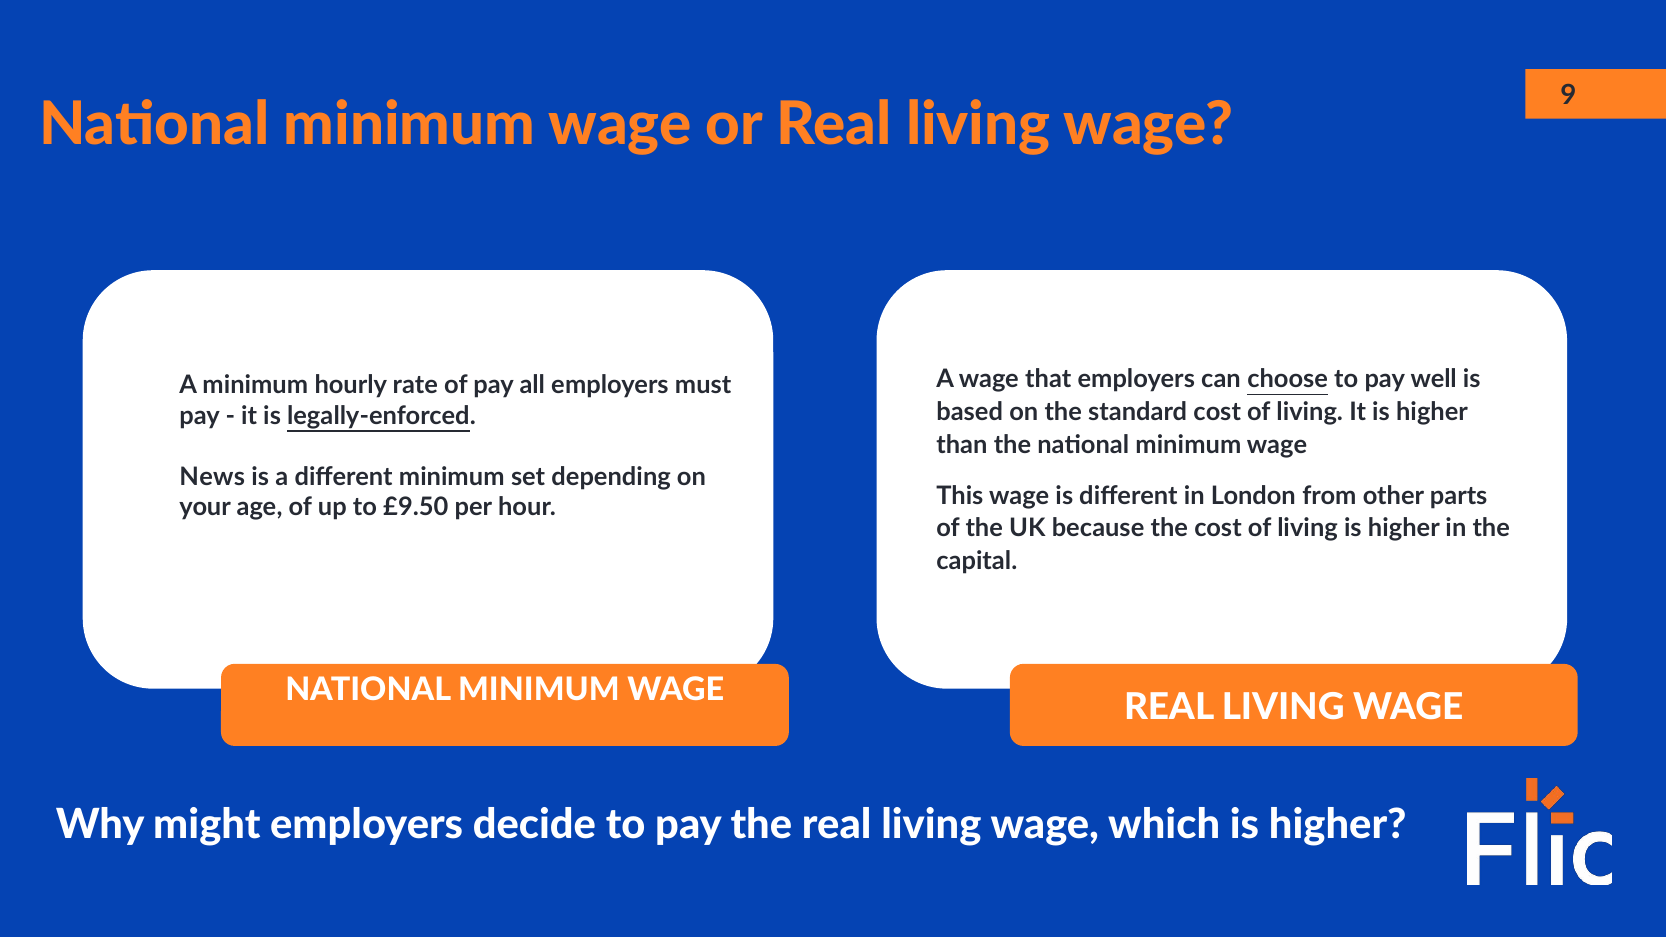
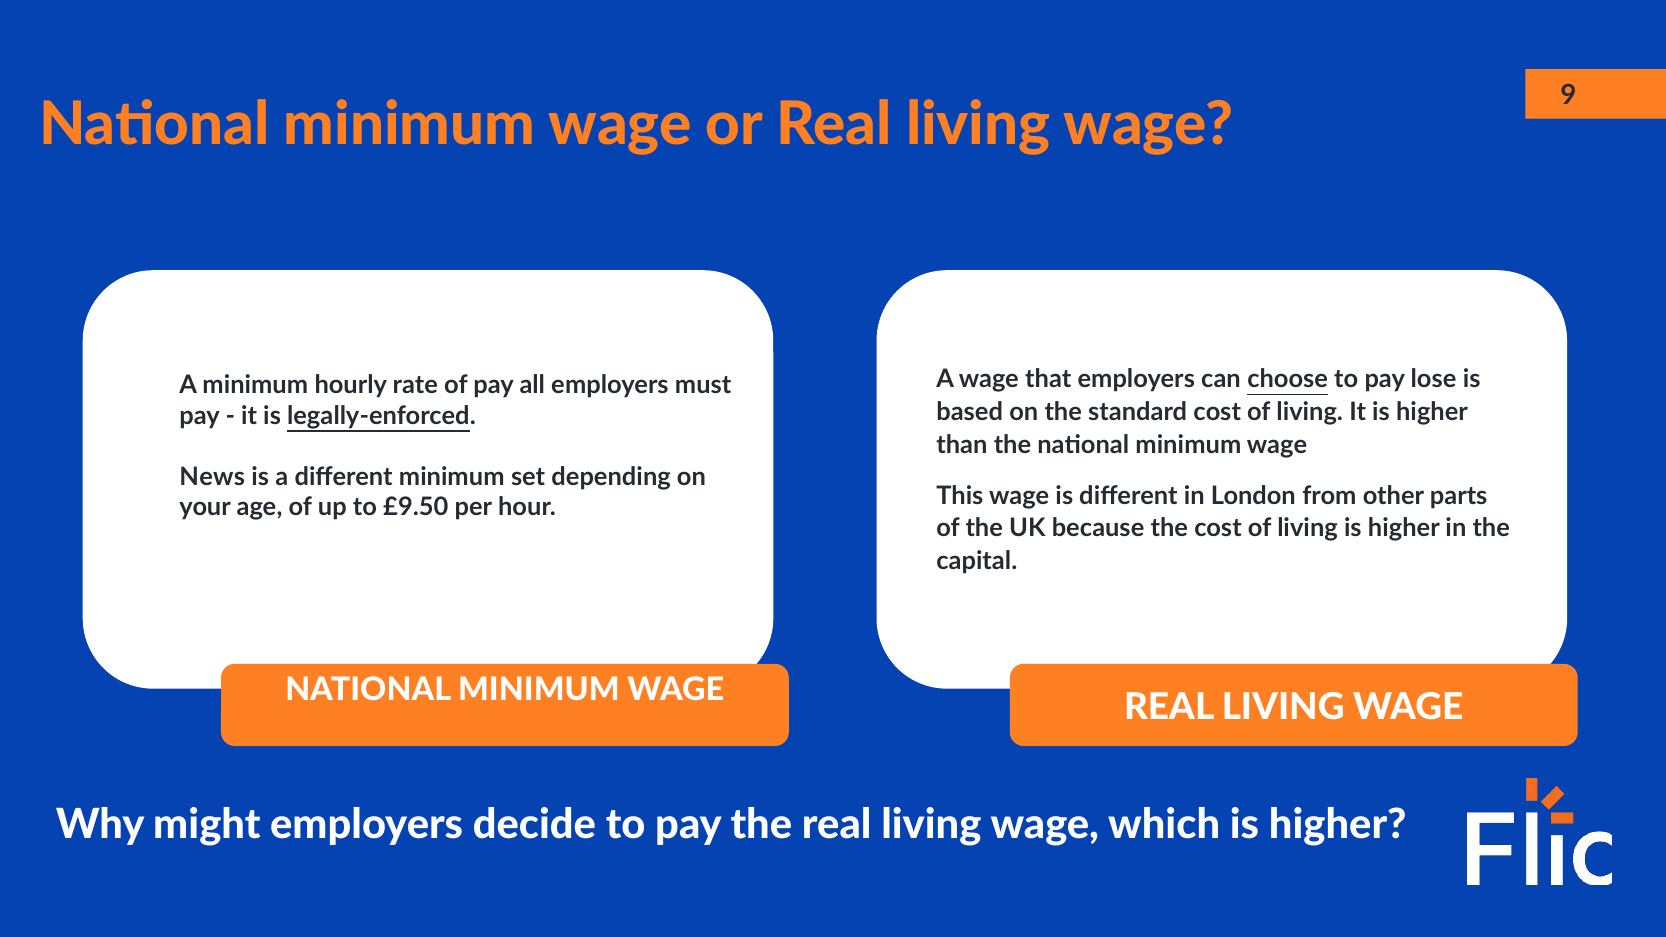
well: well -> lose
